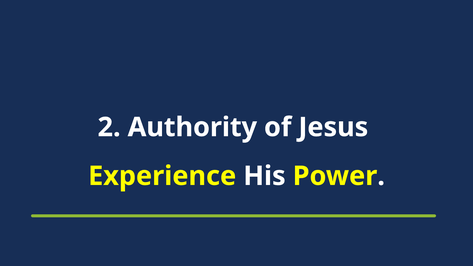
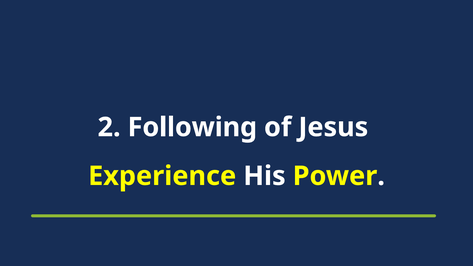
Authority: Authority -> Following
